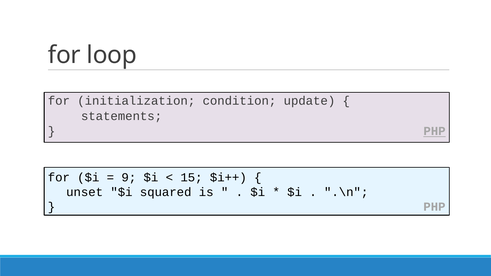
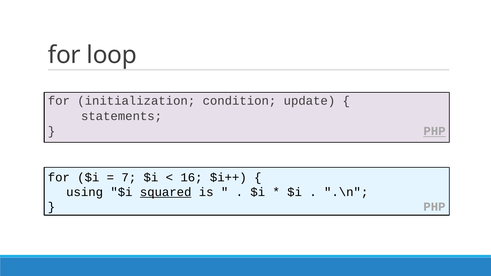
9: 9 -> 7
15: 15 -> 16
unset: unset -> using
squared underline: none -> present
